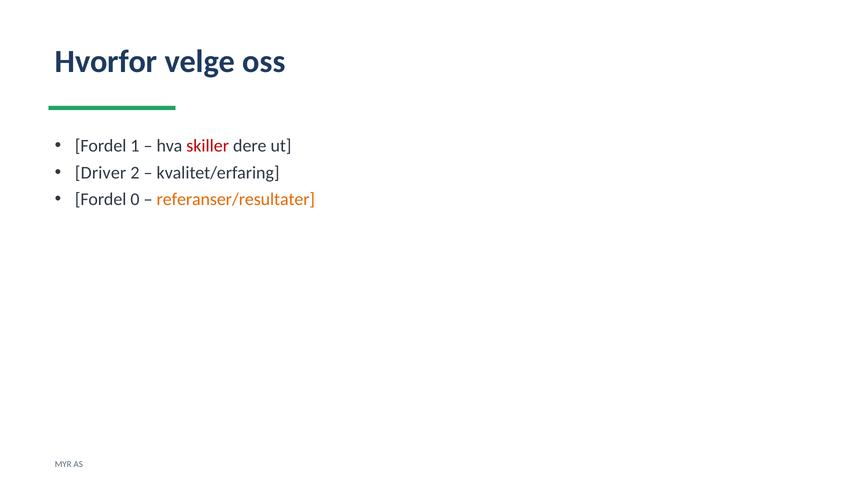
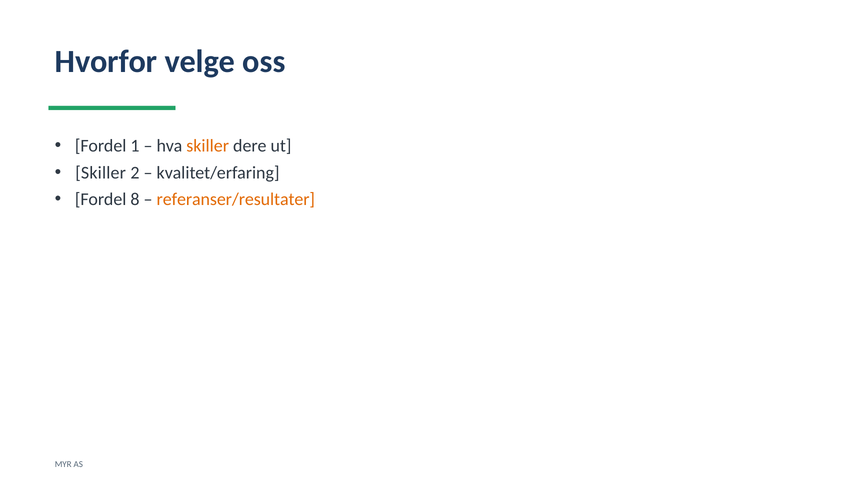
skiller at (208, 146) colour: red -> orange
Driver at (101, 173): Driver -> Skiller
0: 0 -> 8
